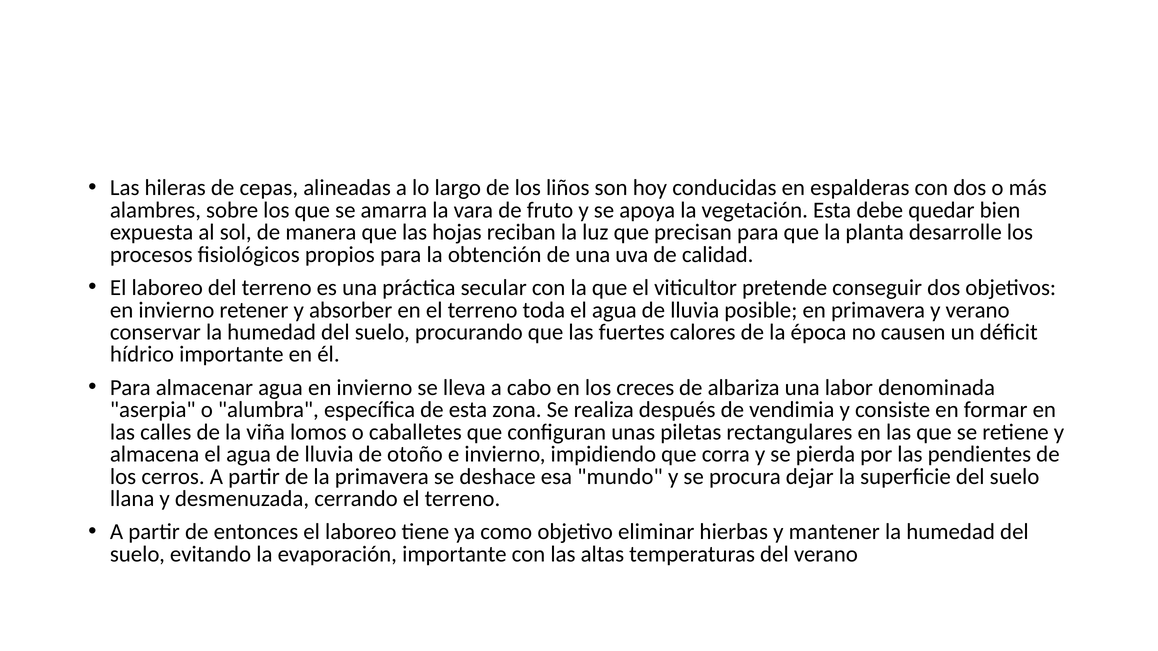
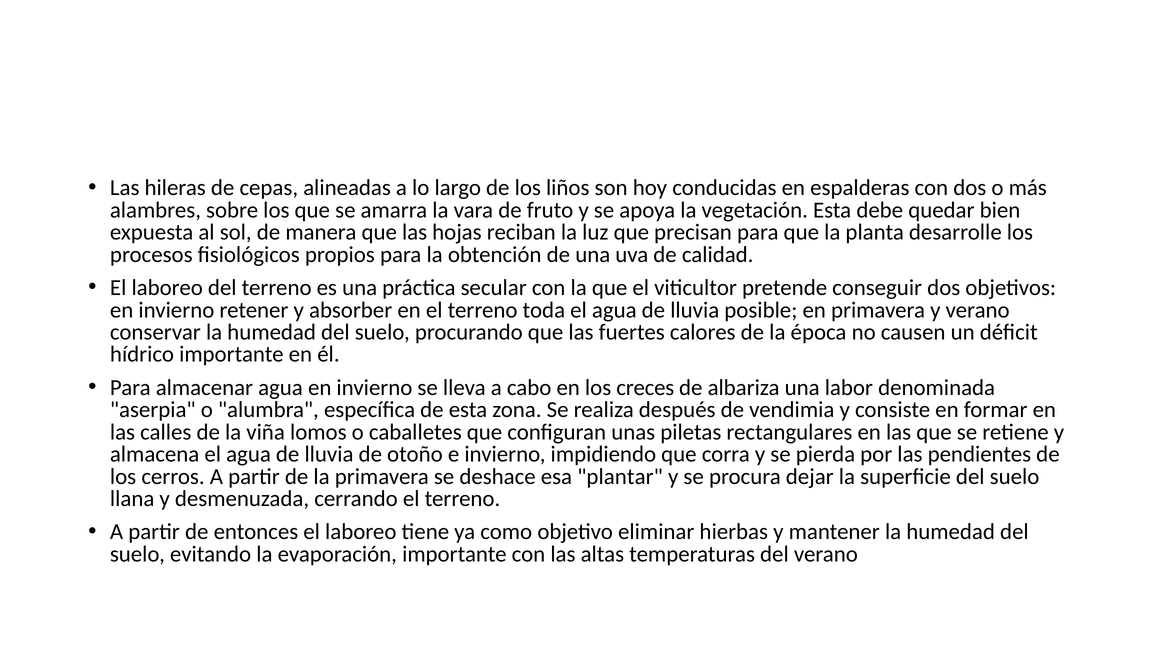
mundo: mundo -> plantar
